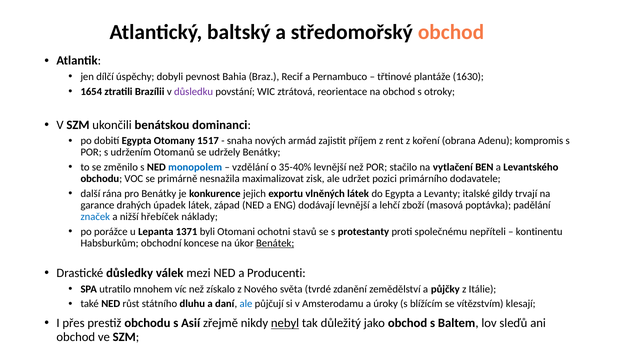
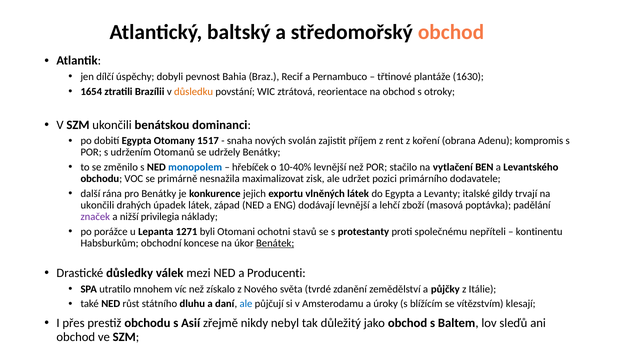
důsledku colour: purple -> orange
armád: armád -> svolán
vzdělání: vzdělání -> hřebíček
35-40%: 35-40% -> 10-40%
garance at (97, 205): garance -> ukončili
značek colour: blue -> purple
hřebíček: hřebíček -> privilegia
1371: 1371 -> 1271
nebyl underline: present -> none
